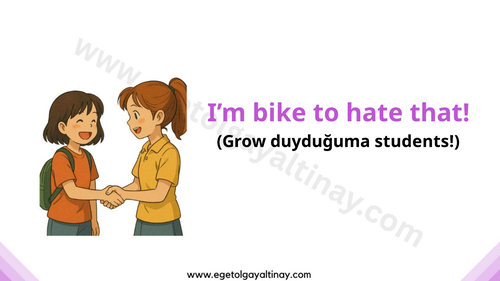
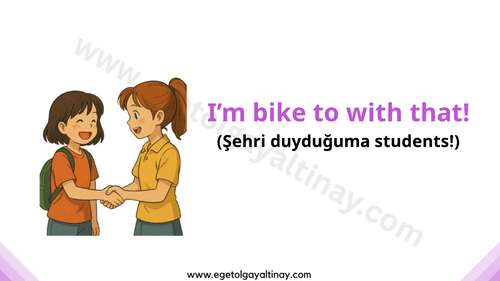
hate: hate -> with
Grow: Grow -> Şehri
